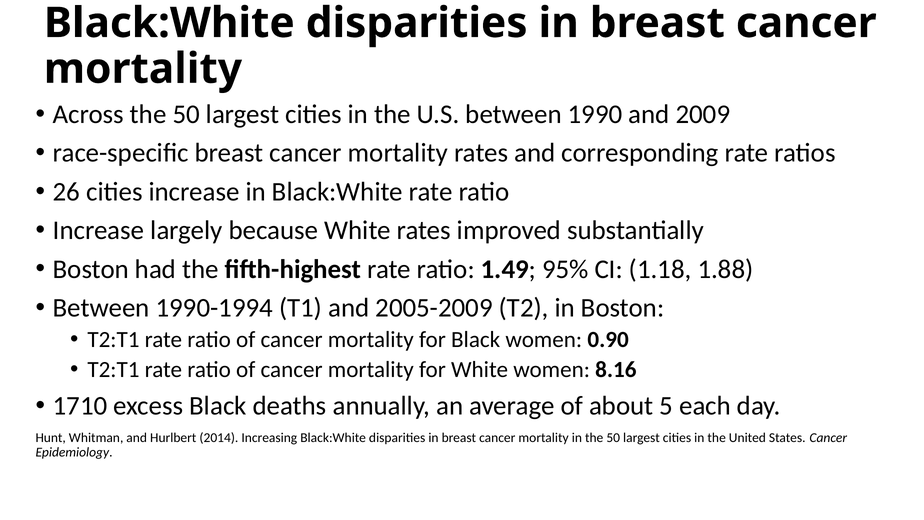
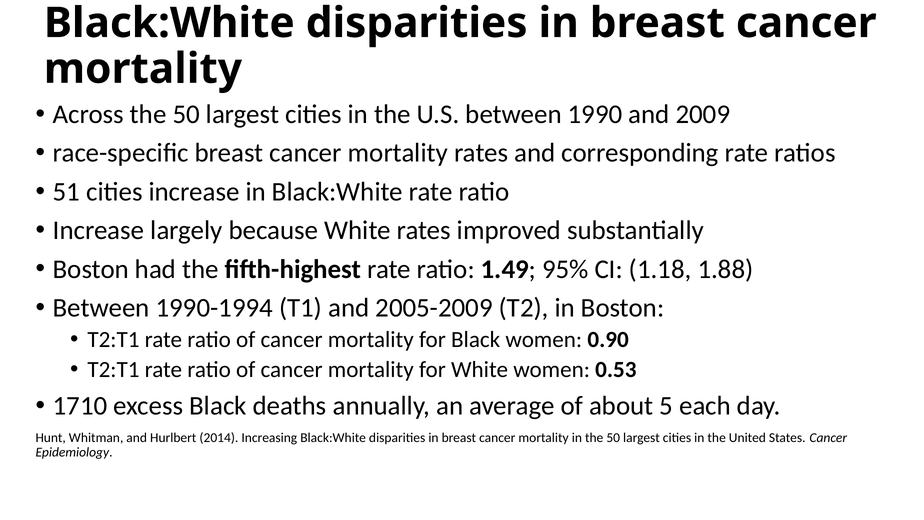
26: 26 -> 51
8.16: 8.16 -> 0.53
